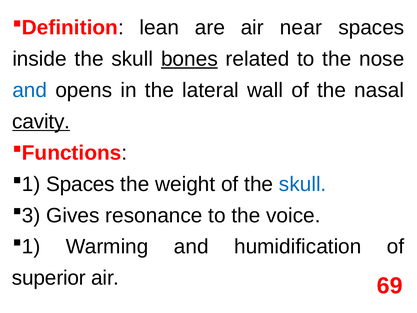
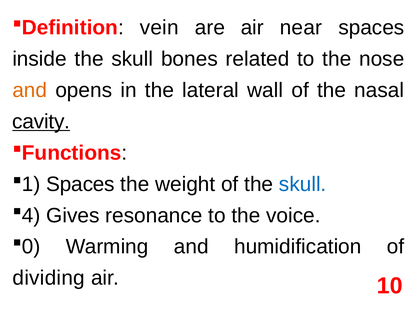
lean: lean -> vein
bones underline: present -> none
and at (30, 90) colour: blue -> orange
3: 3 -> 4
1 at (31, 247): 1 -> 0
superior: superior -> dividing
69: 69 -> 10
